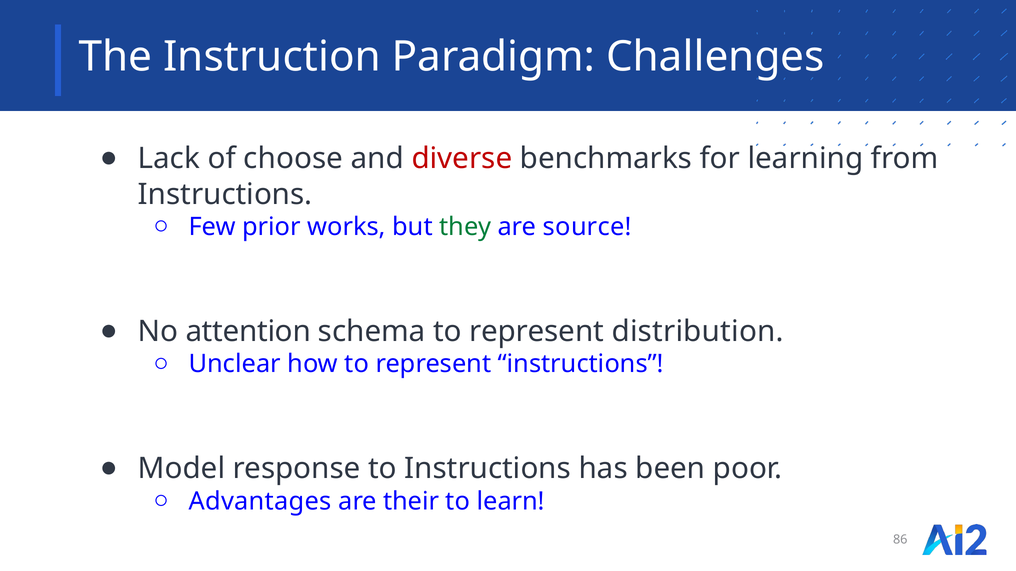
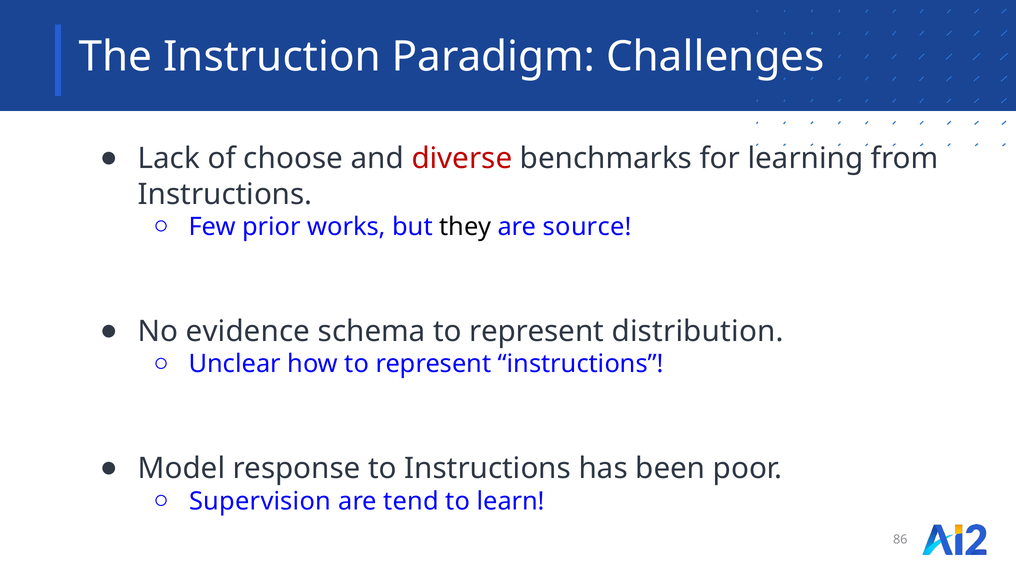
they colour: green -> black
attention: attention -> evidence
Advantages: Advantages -> Supervision
their: their -> tend
